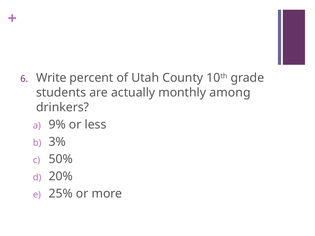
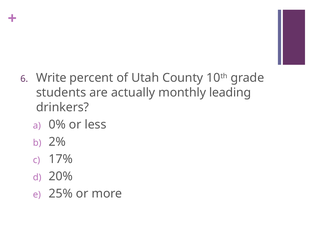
among: among -> leading
9%: 9% -> 0%
3%: 3% -> 2%
50%: 50% -> 17%
